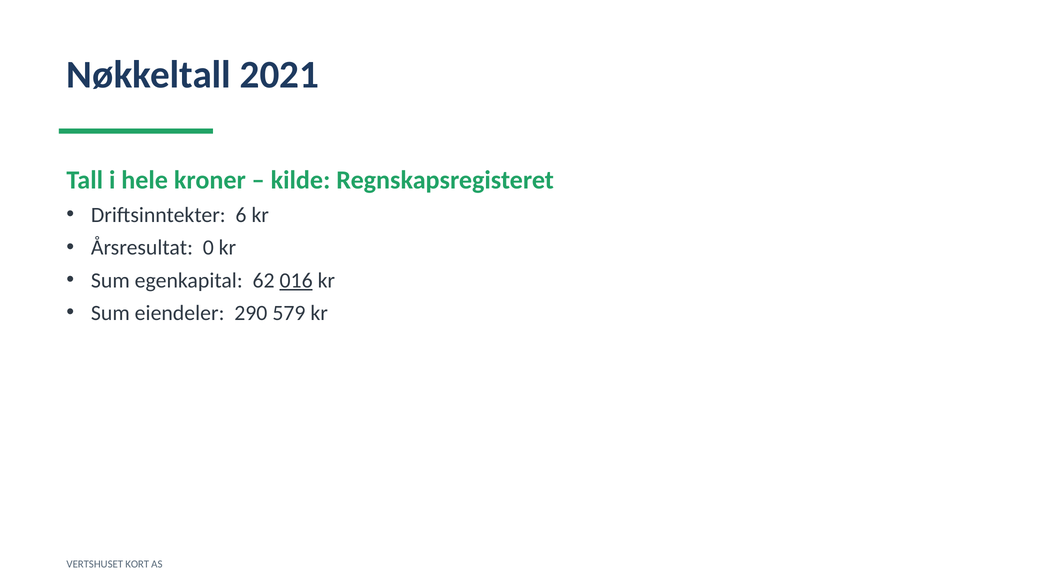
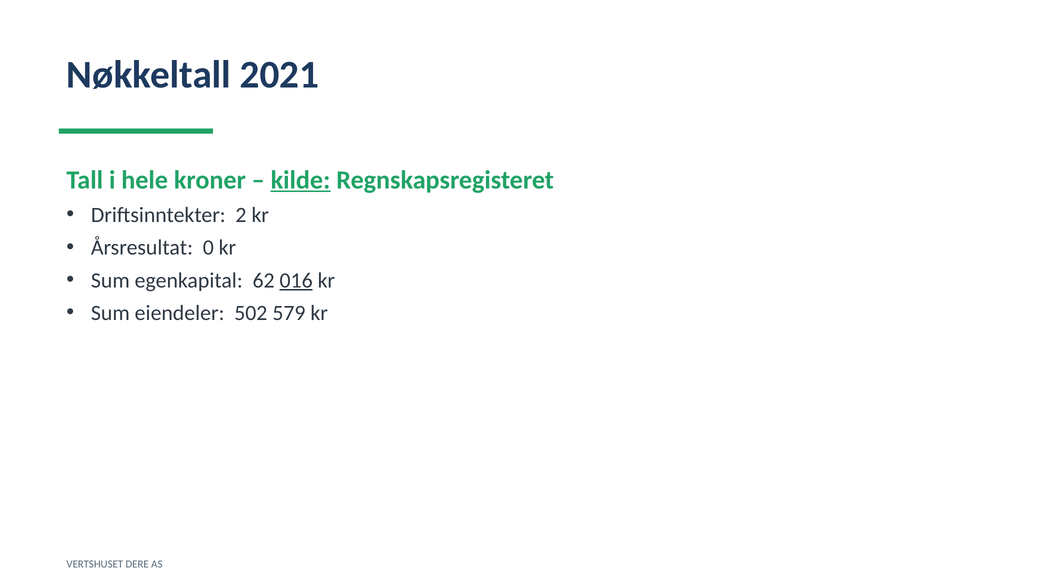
kilde underline: none -> present
6: 6 -> 2
290: 290 -> 502
KORT: KORT -> DERE
